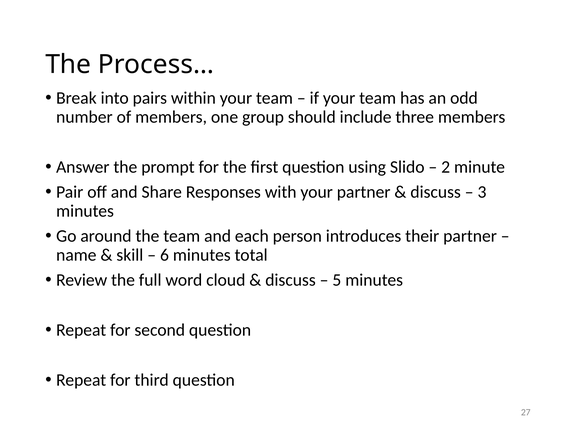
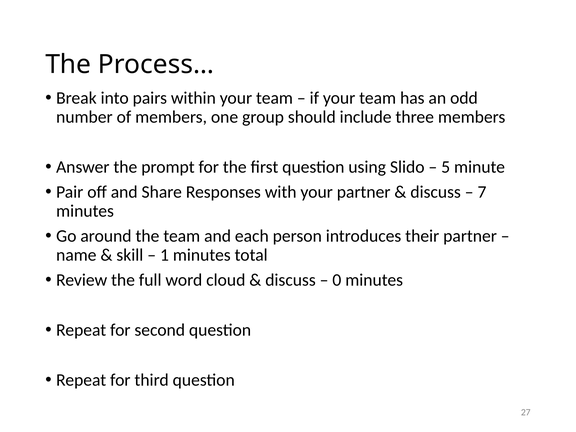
2: 2 -> 5
3: 3 -> 7
6: 6 -> 1
5: 5 -> 0
